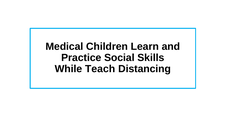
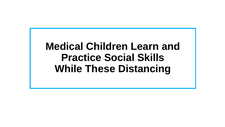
Teach: Teach -> These
